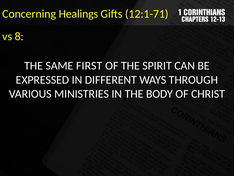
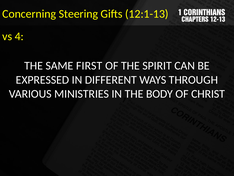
Healings: Healings -> Steering
12:1-71: 12:1-71 -> 12:1-13
8: 8 -> 4
